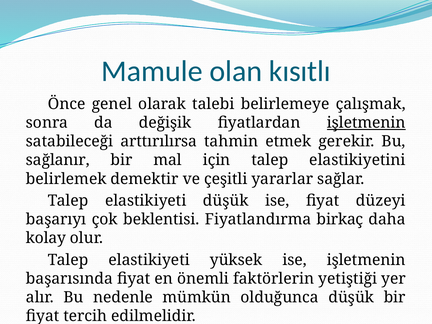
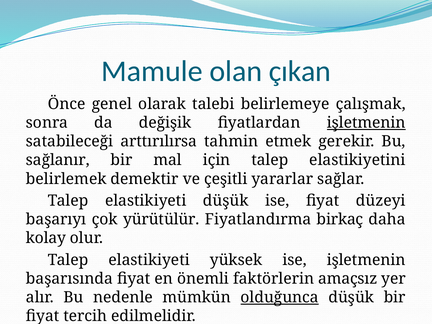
kısıtlı: kısıtlı -> çıkan
beklentisi: beklentisi -> yürütülür
yetiştiği: yetiştiği -> amaçsız
olduğunca underline: none -> present
